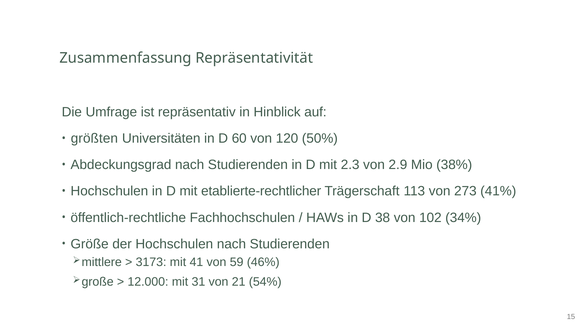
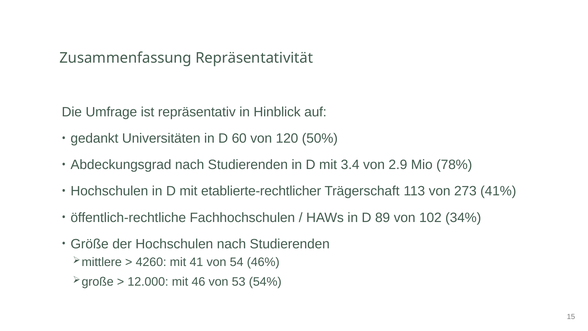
größten: größten -> gedankt
2.3: 2.3 -> 3.4
38%: 38% -> 78%
38: 38 -> 89
3173: 3173 -> 4260
59: 59 -> 54
31: 31 -> 46
21: 21 -> 53
